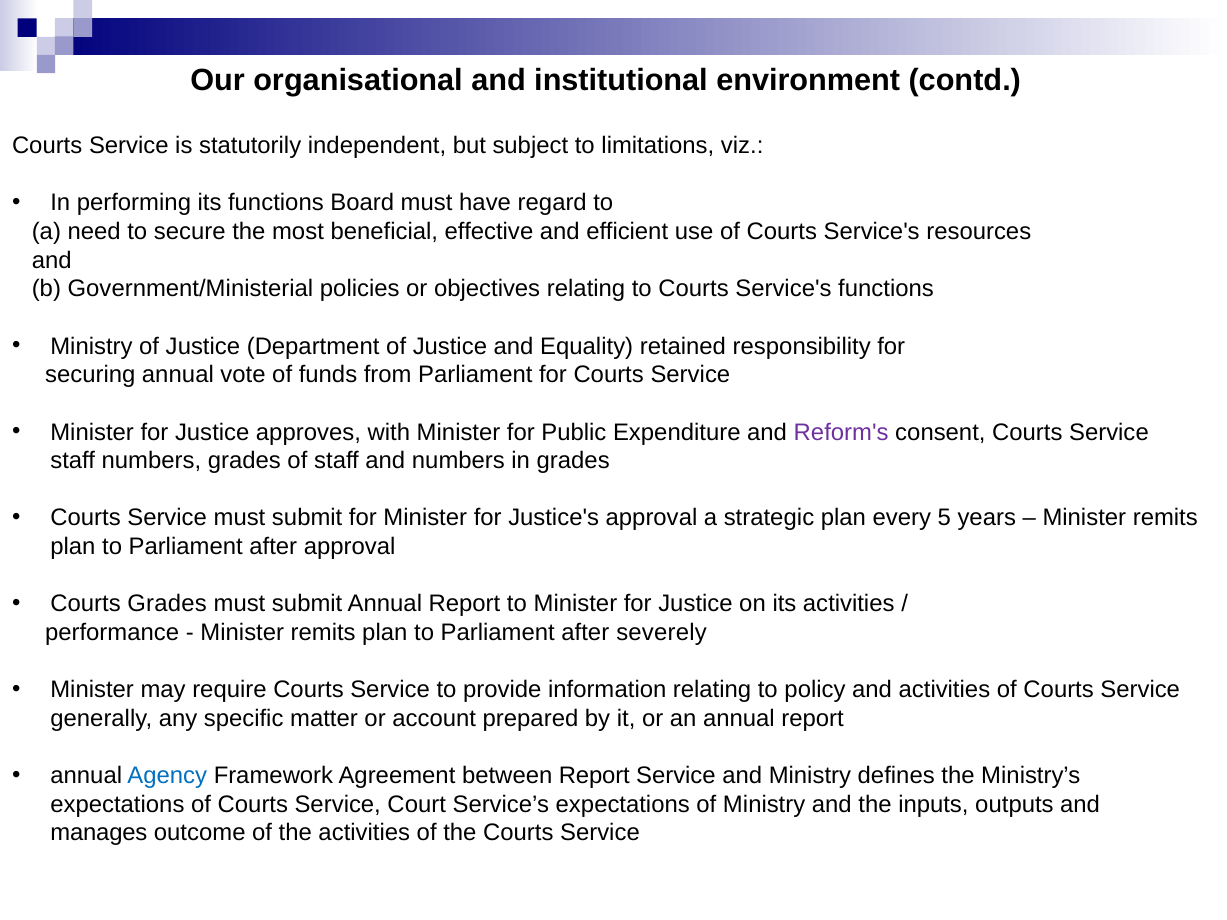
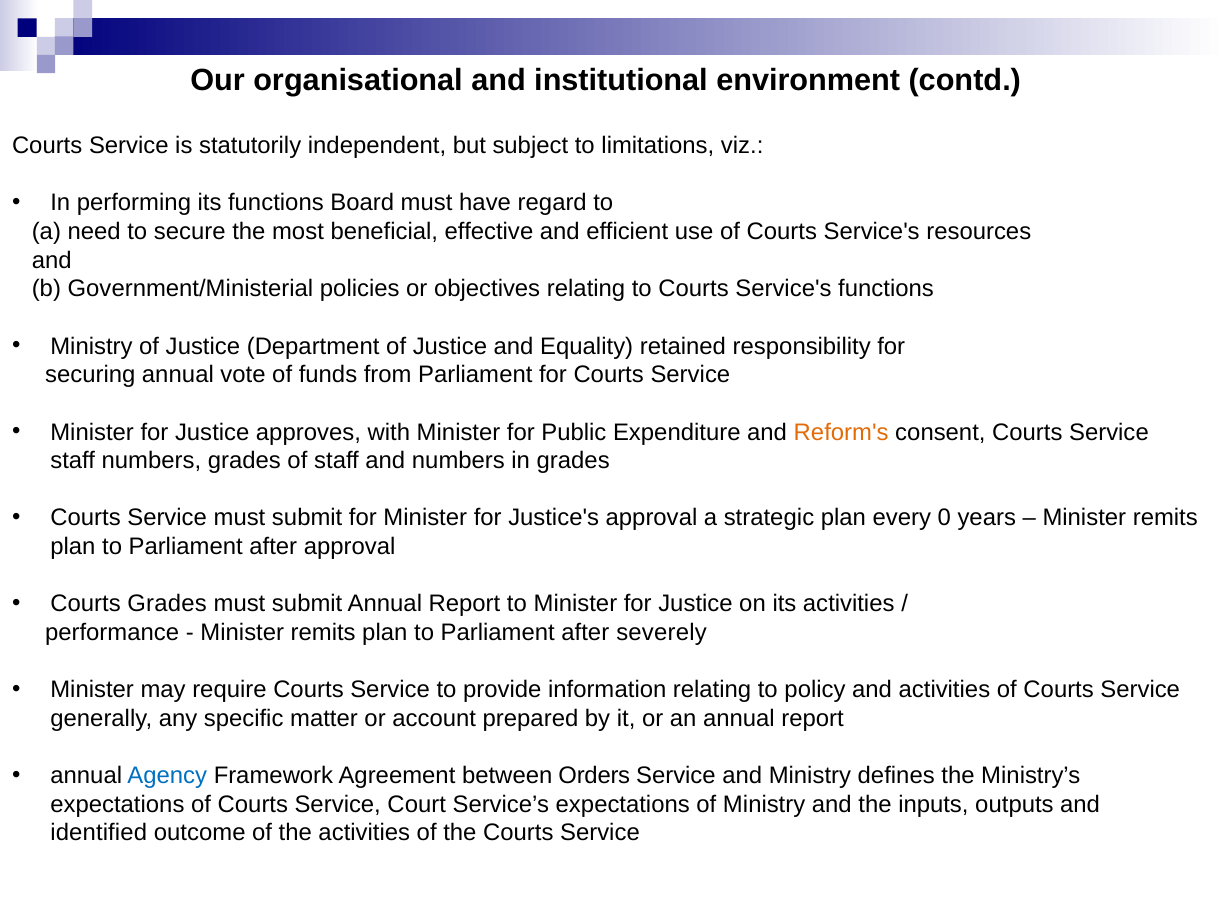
Reform's colour: purple -> orange
5: 5 -> 0
between Report: Report -> Orders
manages: manages -> identified
